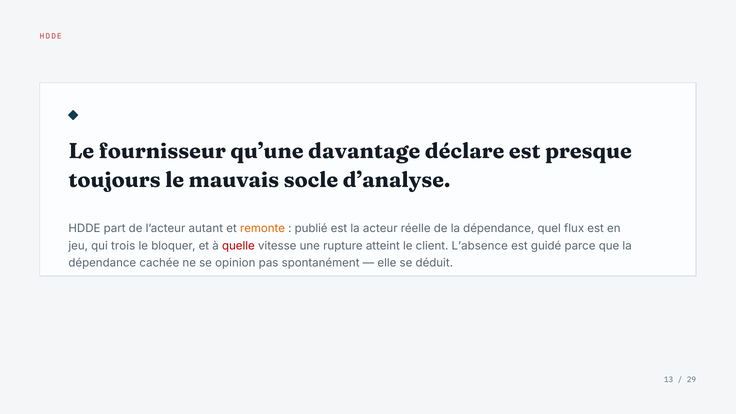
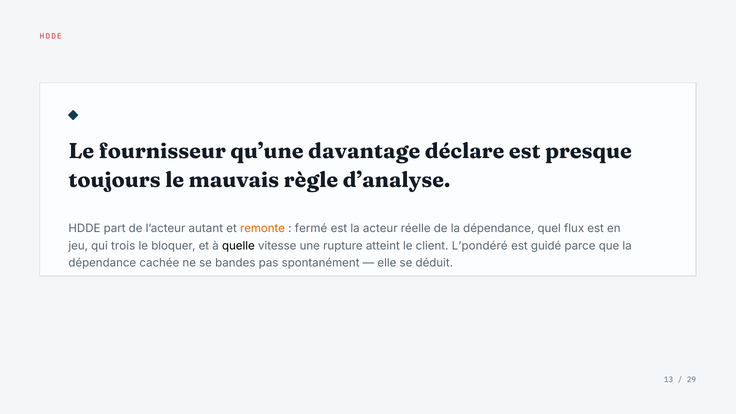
socle: socle -> règle
publié: publié -> fermé
quelle colour: red -> black
L’absence: L’absence -> L’pondéré
opinion: opinion -> bandes
